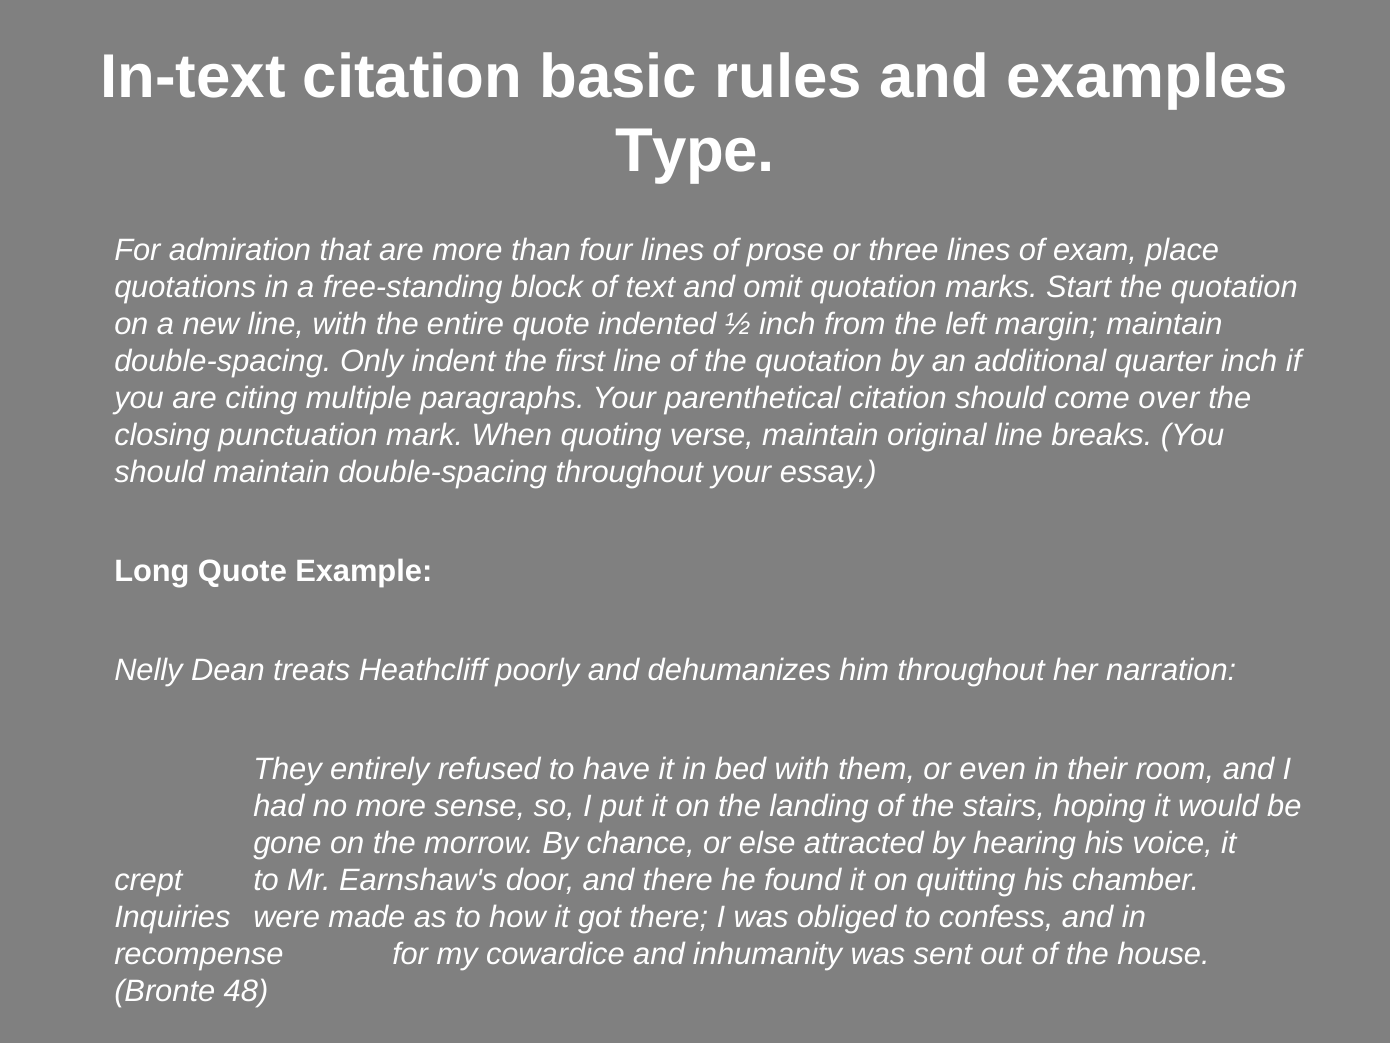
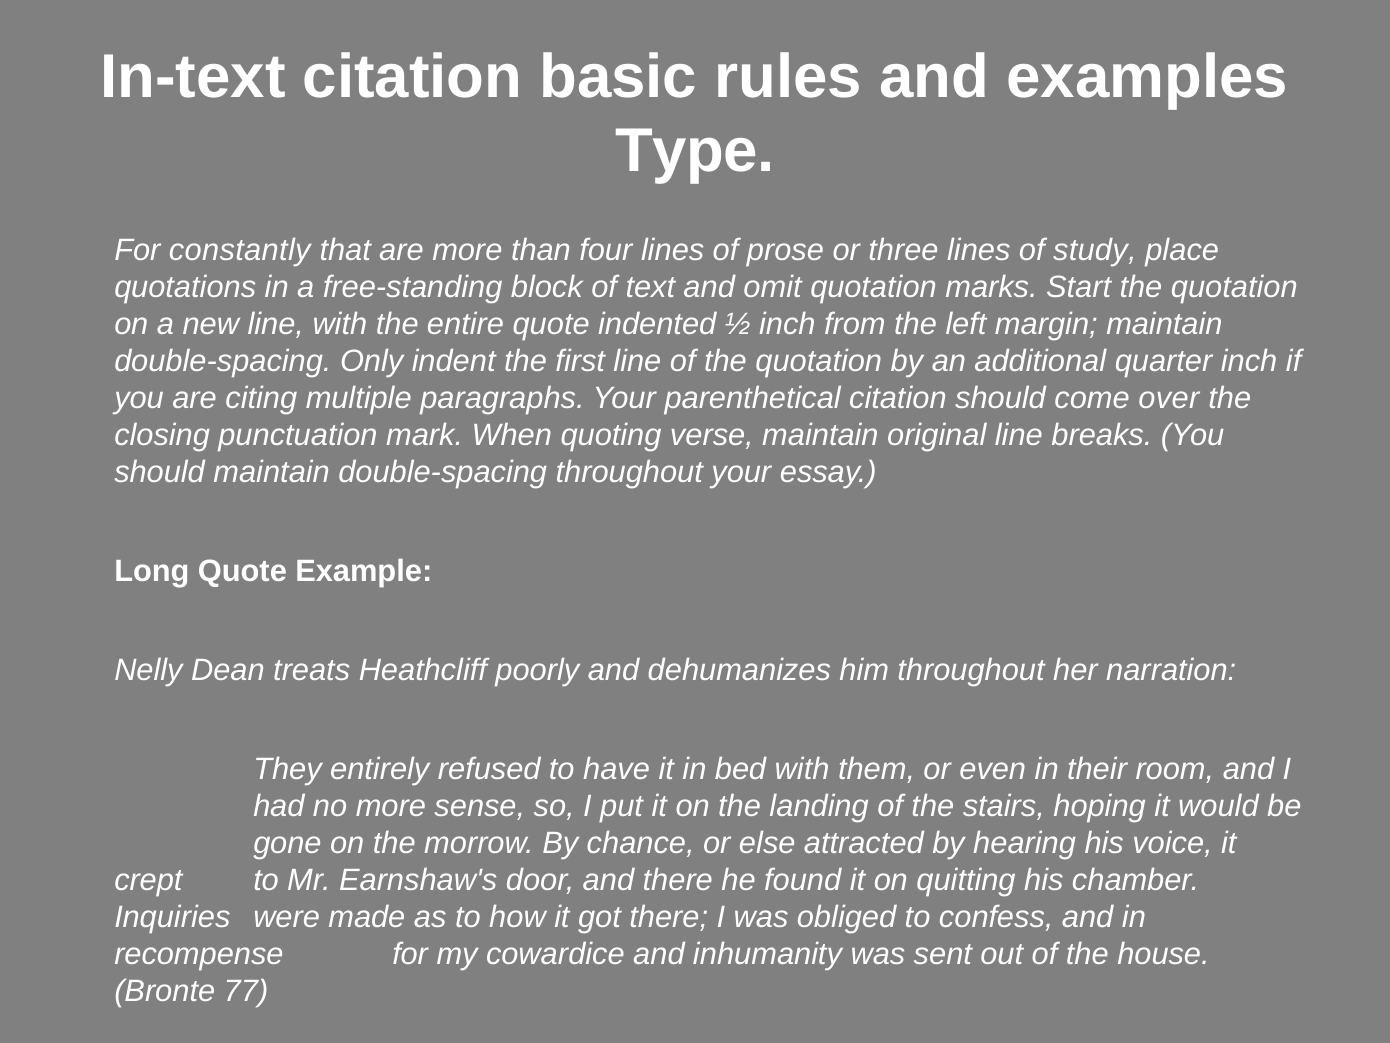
admiration: admiration -> constantly
exam: exam -> study
48: 48 -> 77
